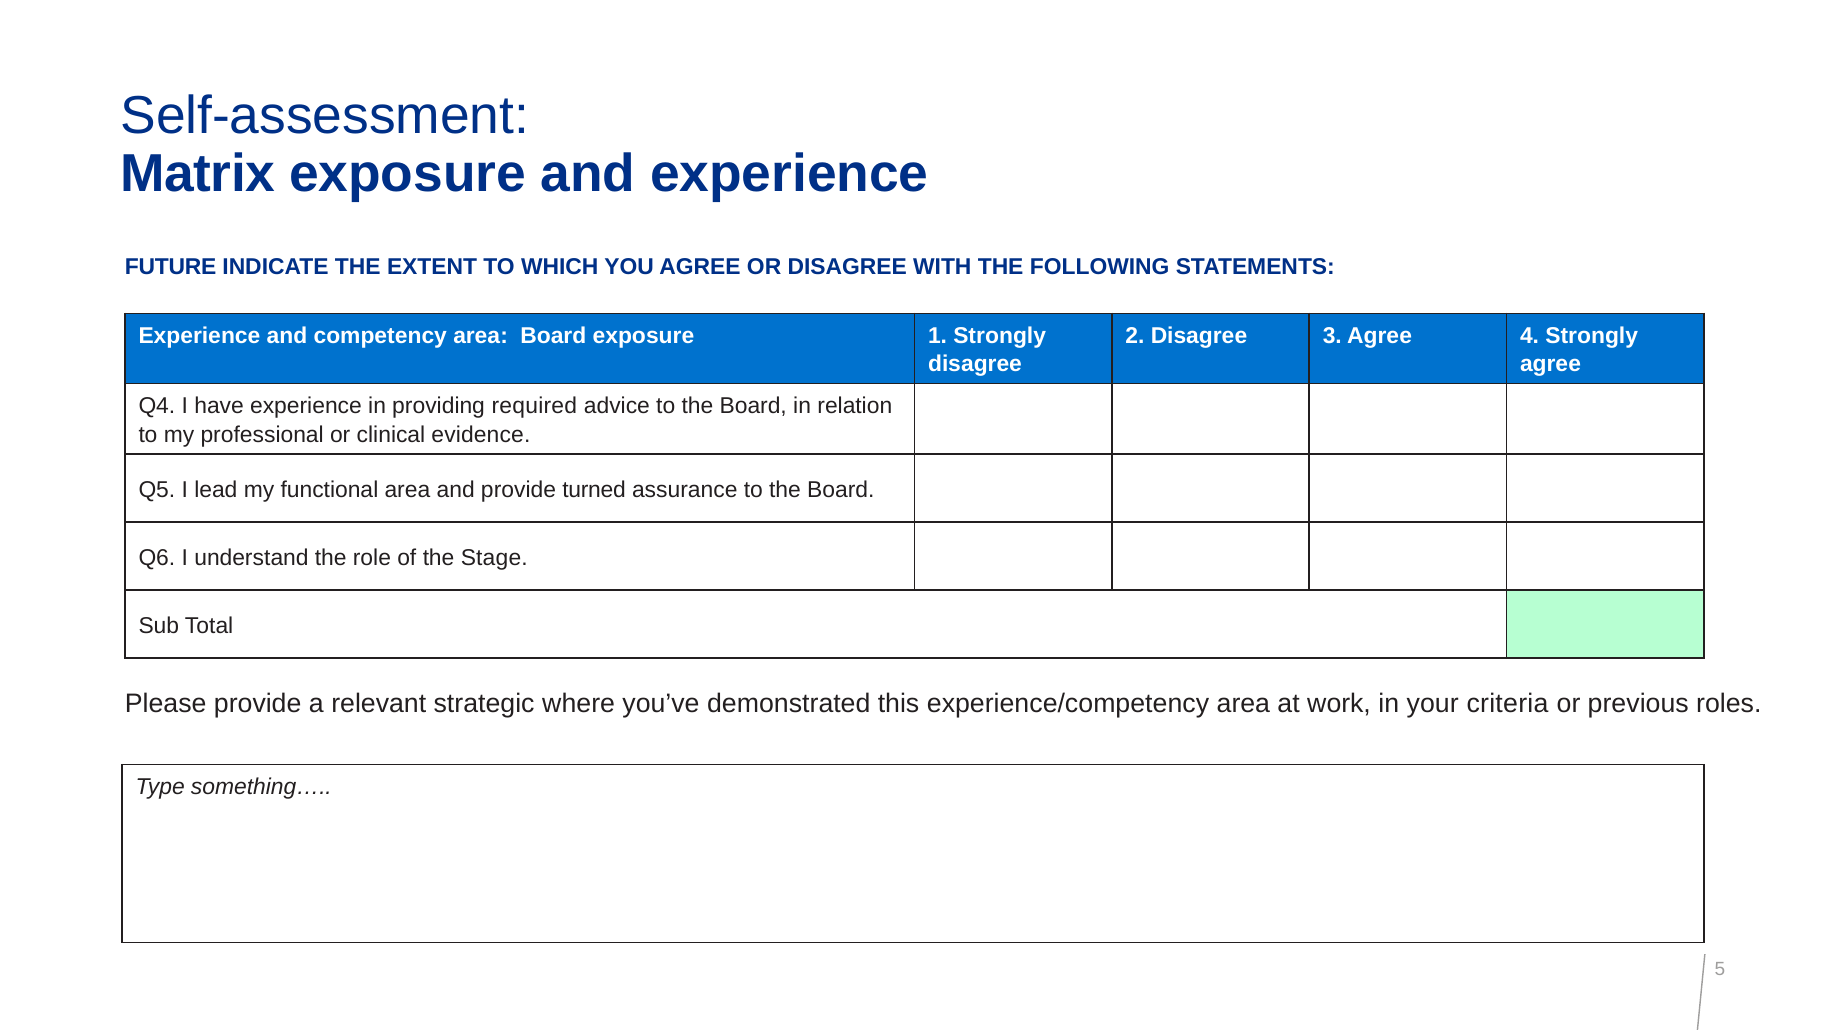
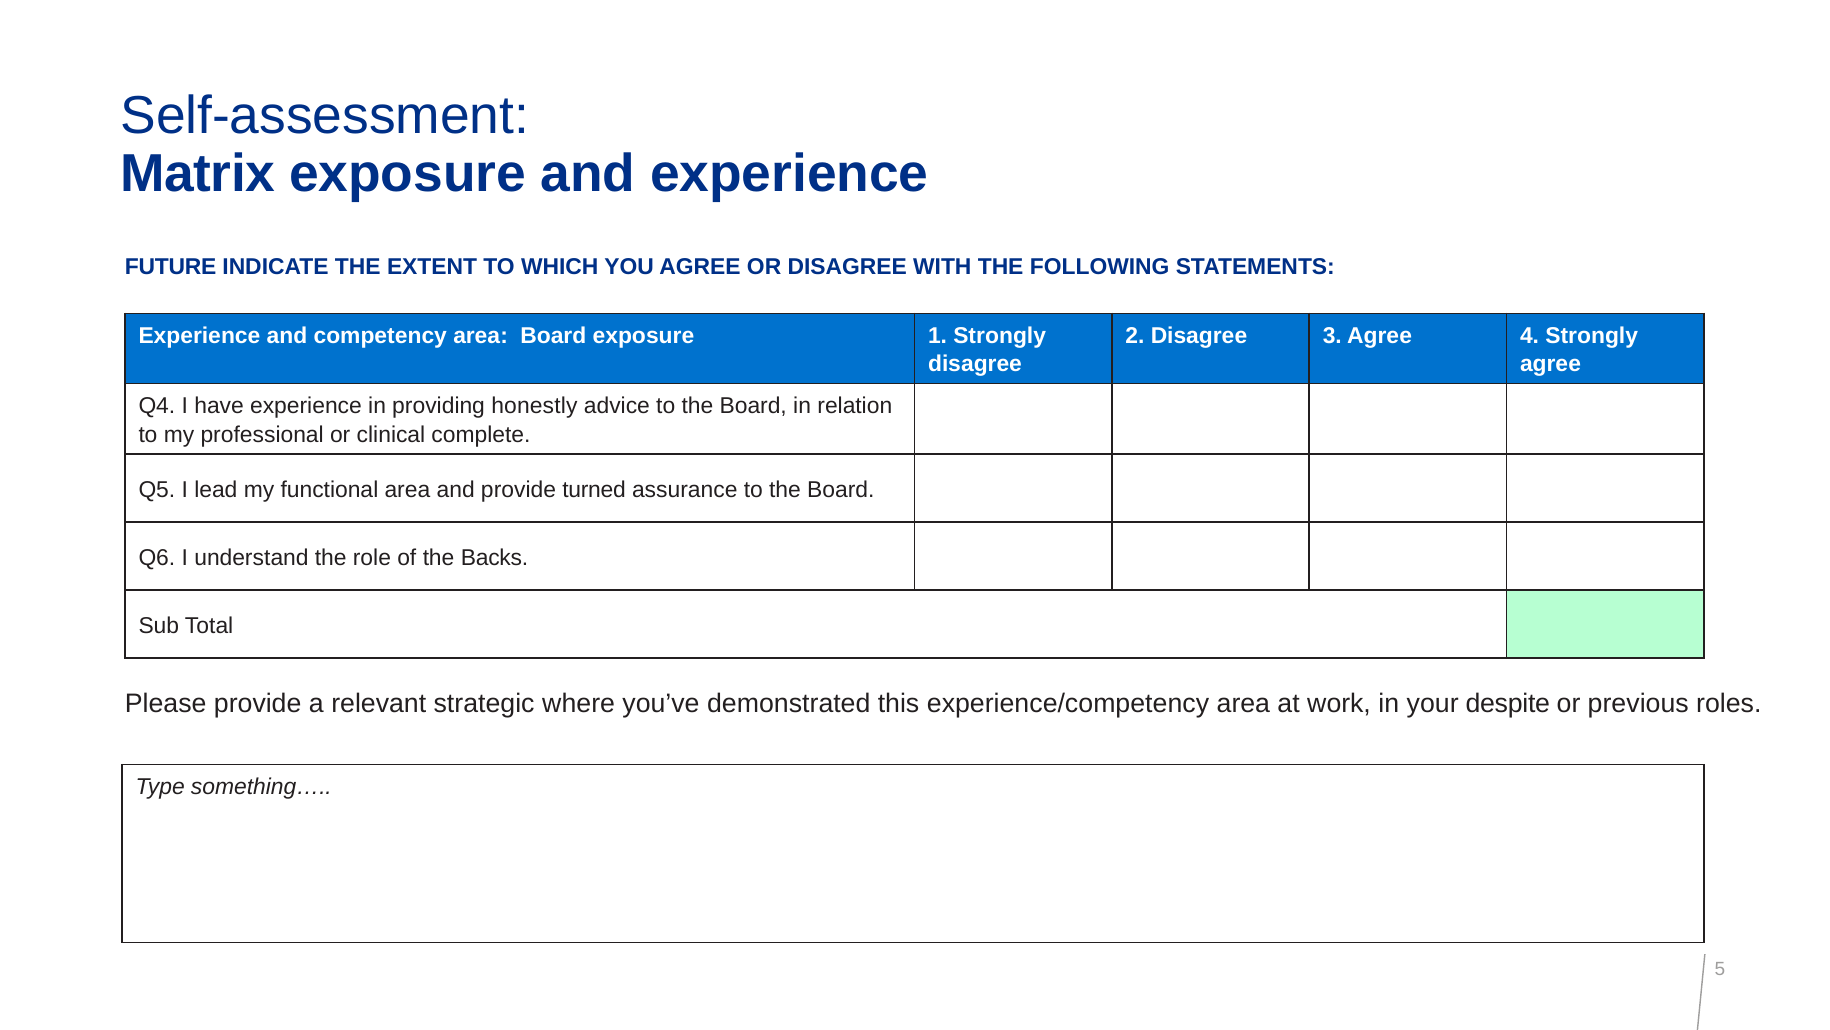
required: required -> honestly
evidence: evidence -> complete
Stage: Stage -> Backs
criteria: criteria -> despite
